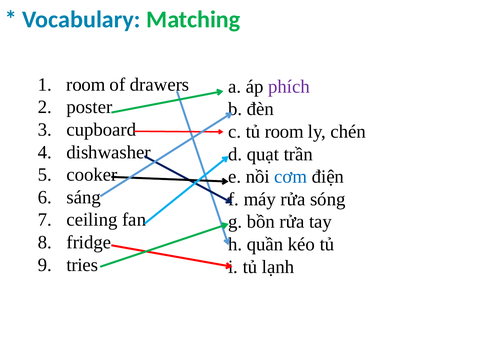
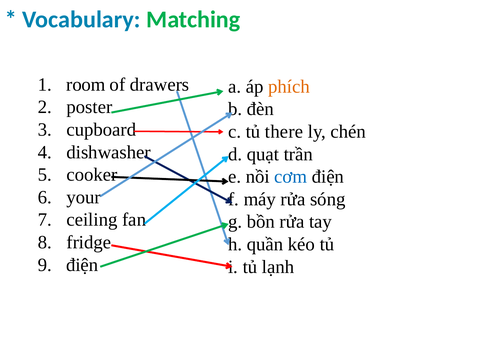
phích colour: purple -> orange
tủ room: room -> there
sáng: sáng -> your
tries at (82, 265): tries -> điện
